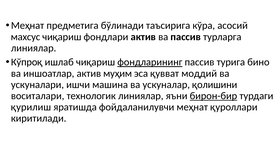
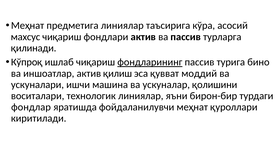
предметига бўлинади: бўлинади -> линиялар
линиялар at (34, 48): линиялар -> қилинади
муҳим: муҳим -> қилиш
бирон-бир underline: present -> none
қурилиш: қурилиш -> фондлар
